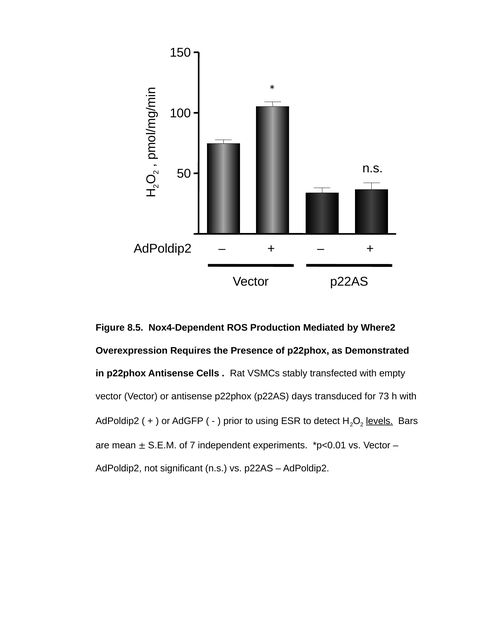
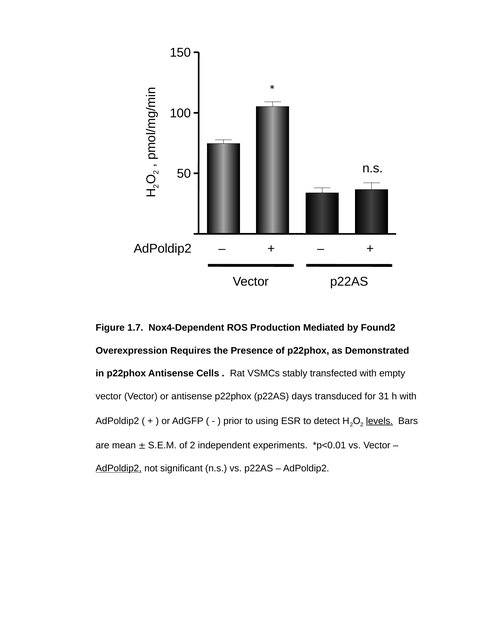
8.5: 8.5 -> 1.7
Where2: Where2 -> Found2
73: 73 -> 31
of 7: 7 -> 2
AdPoldip2 at (119, 468) underline: none -> present
